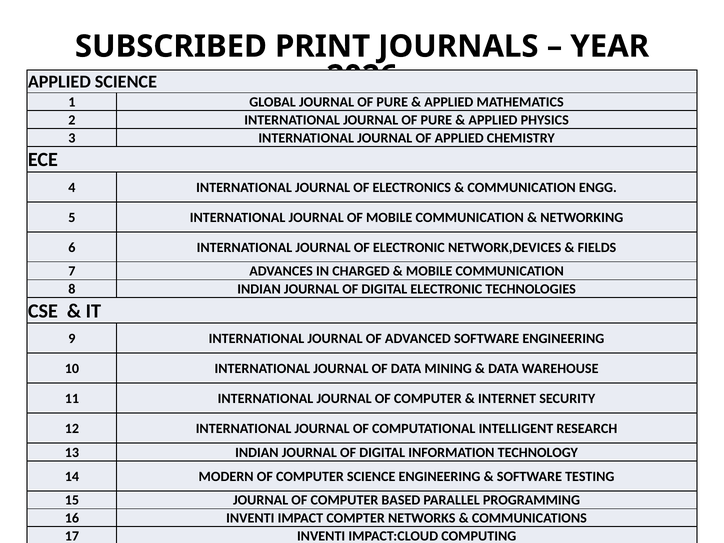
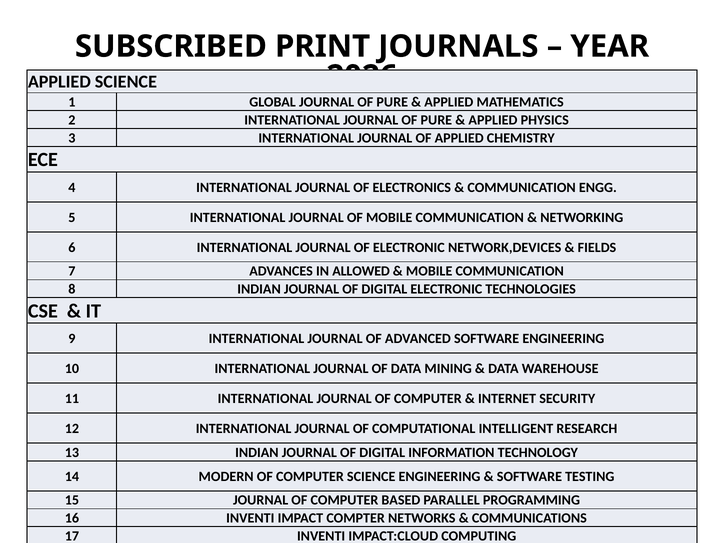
CHARGED: CHARGED -> ALLOWED
